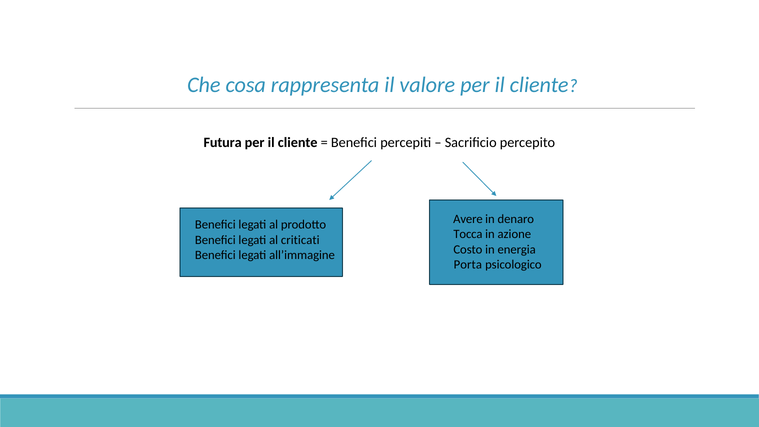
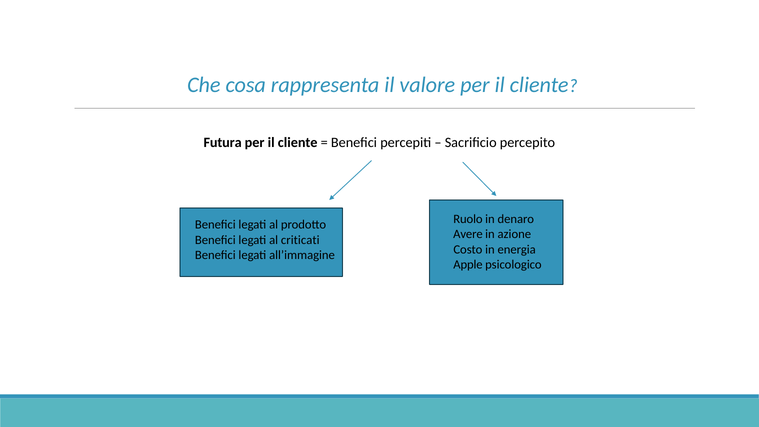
Avere: Avere -> Ruolo
Tocca: Tocca -> Avere
Porta: Porta -> Apple
